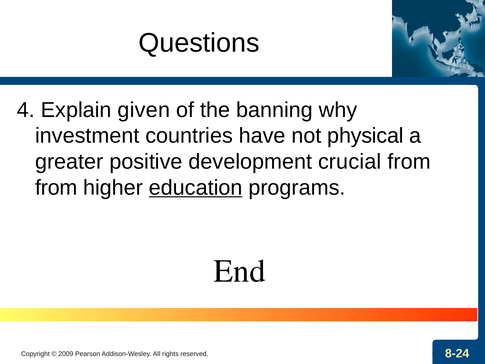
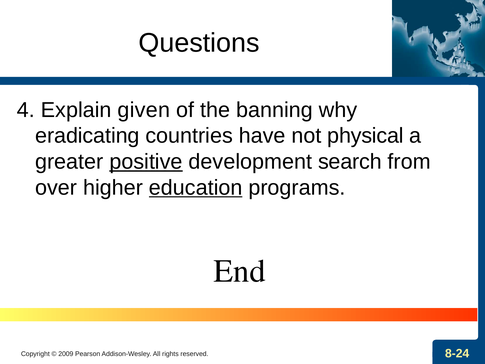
investment: investment -> eradicating
positive underline: none -> present
crucial: crucial -> search
from at (56, 187): from -> over
